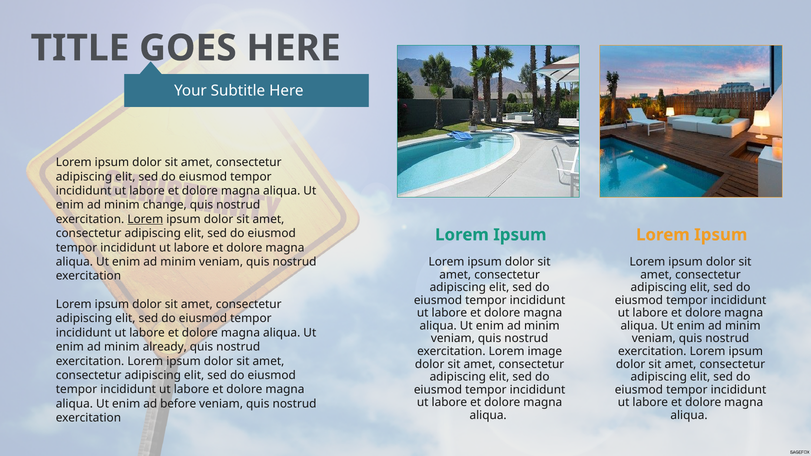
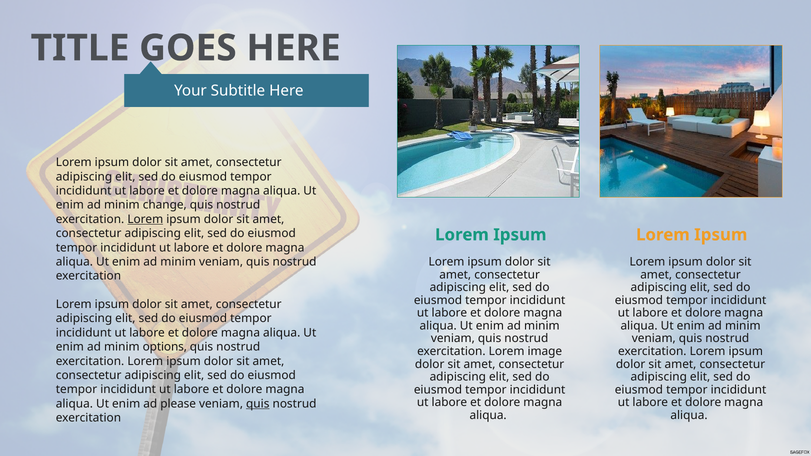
already: already -> options
before: before -> please
quis at (258, 404) underline: none -> present
